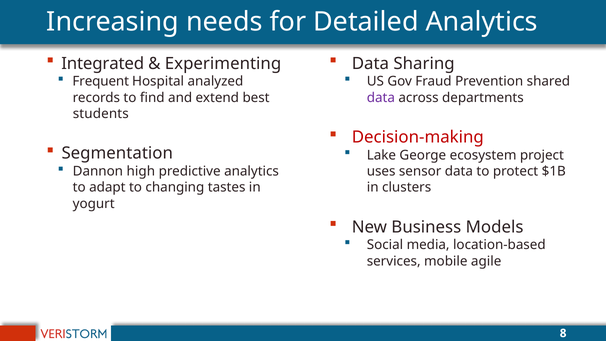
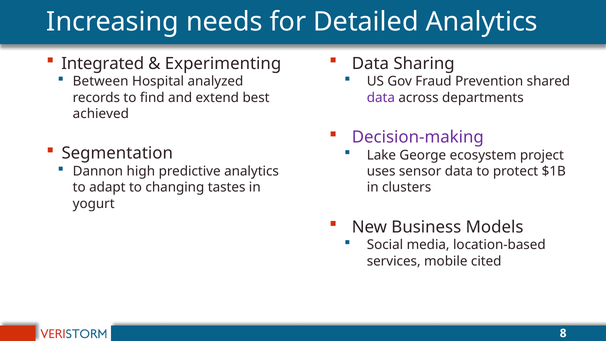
Frequent: Frequent -> Between
students: students -> achieved
Decision-making colour: red -> purple
agile: agile -> cited
